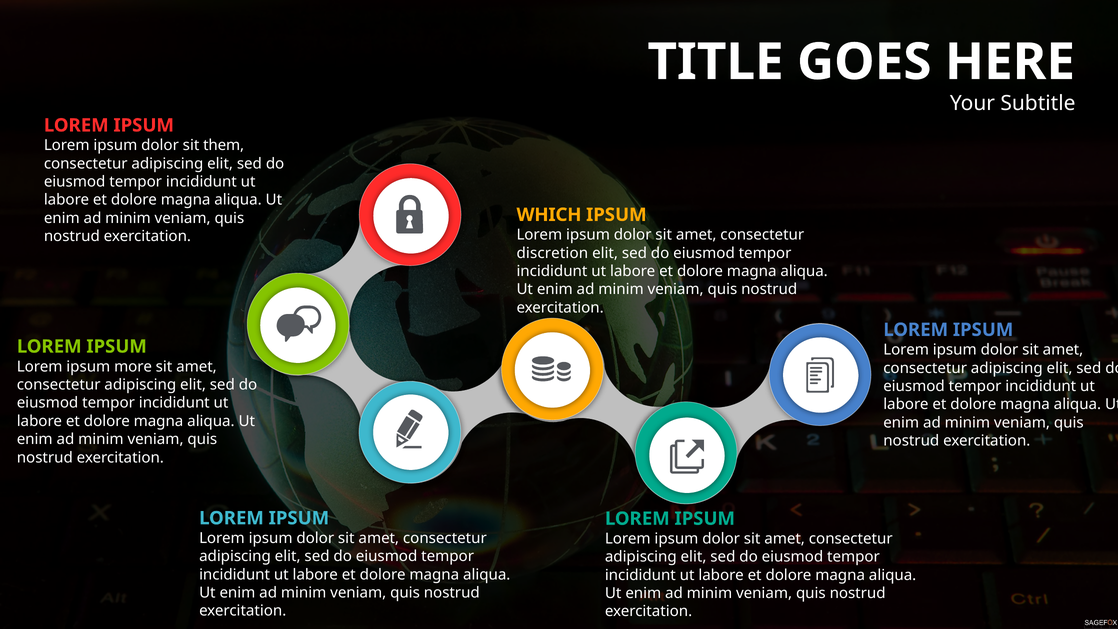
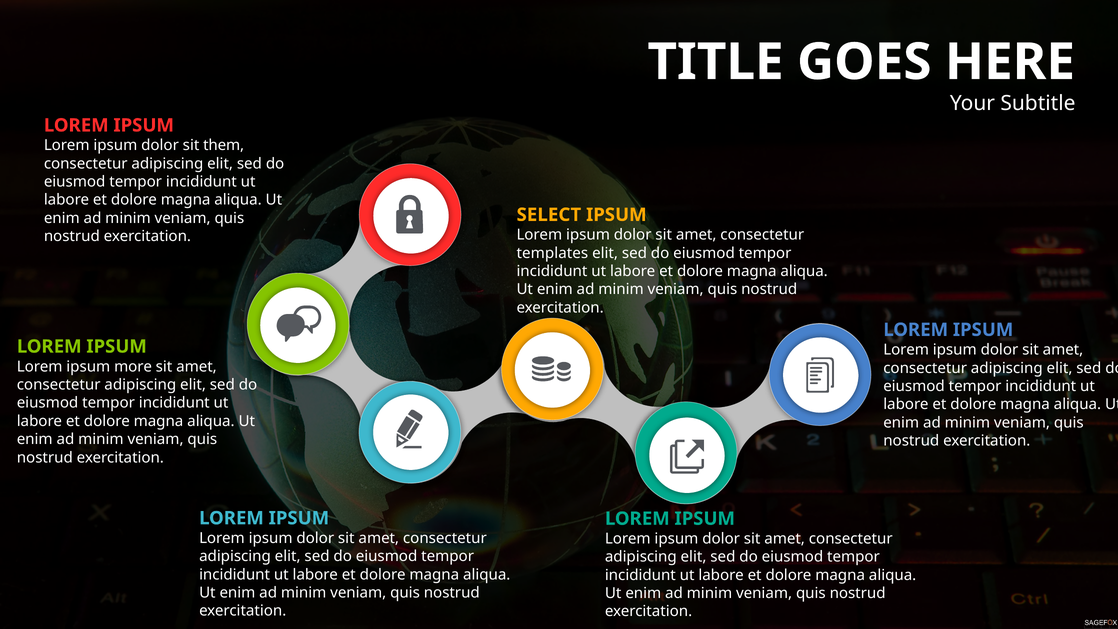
WHICH: WHICH -> SELECT
discretion: discretion -> templates
